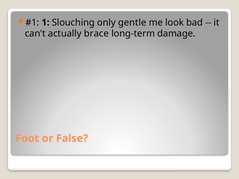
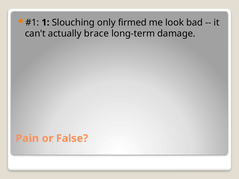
gentle: gentle -> firmed
Foot: Foot -> Pain
